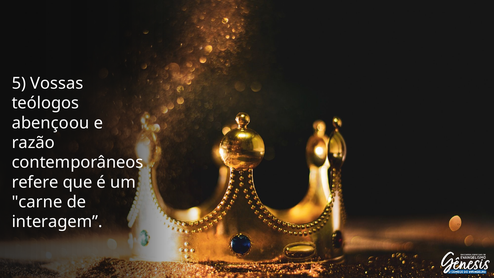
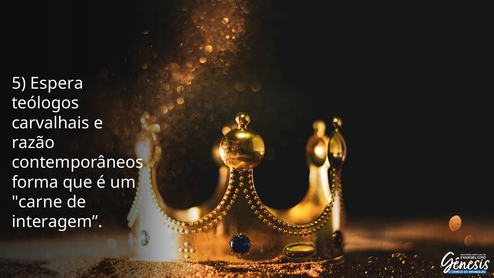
Vossas: Vossas -> Espera
abençoou: abençoou -> carvalhais
refere: refere -> forma
